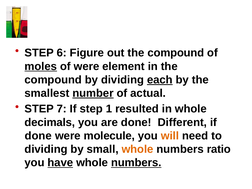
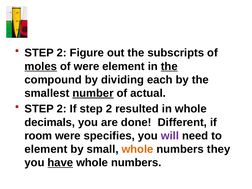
6 at (62, 53): 6 -> 2
out the compound: compound -> subscripts
the at (169, 66) underline: none -> present
each underline: present -> none
7 at (62, 109): 7 -> 2
If step 1: 1 -> 2
done at (38, 136): done -> room
molecule: molecule -> specifies
will colour: orange -> purple
dividing at (46, 149): dividing -> element
ratio: ratio -> they
numbers at (136, 163) underline: present -> none
